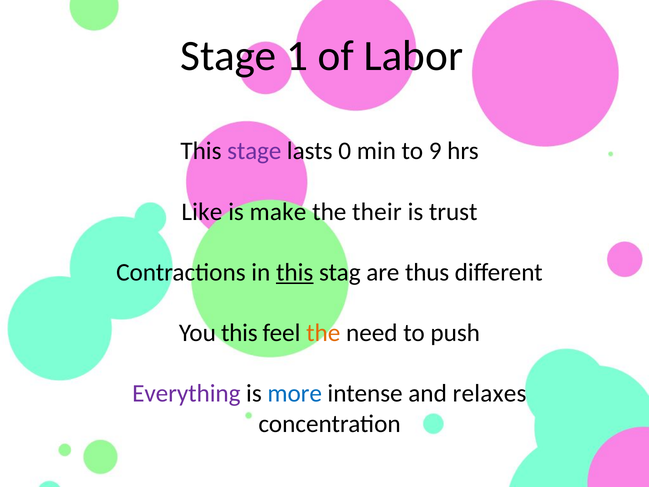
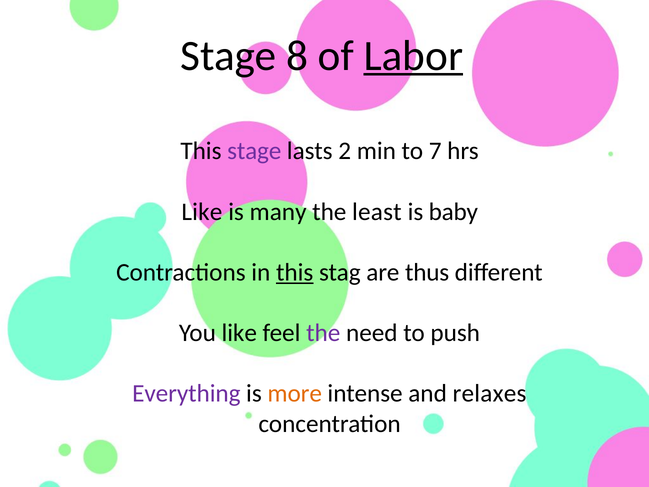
1: 1 -> 8
Labor underline: none -> present
0: 0 -> 2
9: 9 -> 7
make: make -> many
their: their -> least
trust: trust -> baby
You this: this -> like
the at (323, 333) colour: orange -> purple
more colour: blue -> orange
